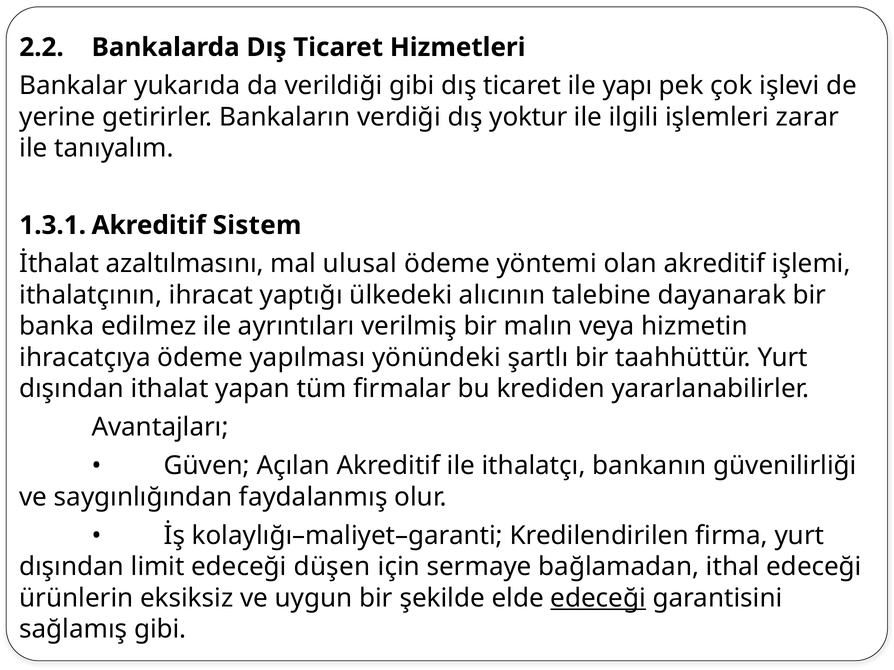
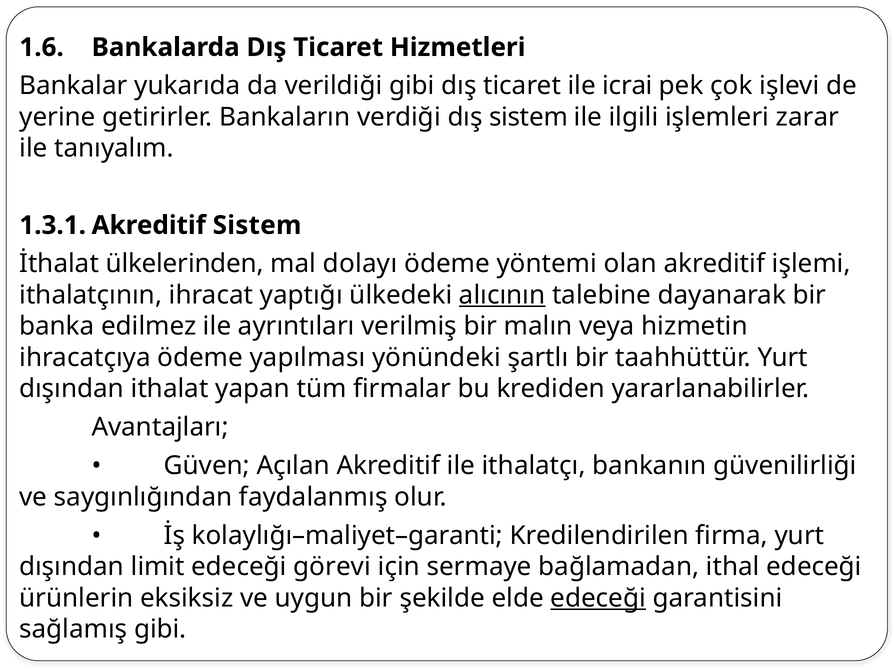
2.2: 2.2 -> 1.6
yapı: yapı -> icrai
dış yoktur: yoktur -> sistem
azaltılmasını: azaltılmasını -> ülkelerinden
ulusal: ulusal -> dolayı
alıcının underline: none -> present
düşen: düşen -> görevi
